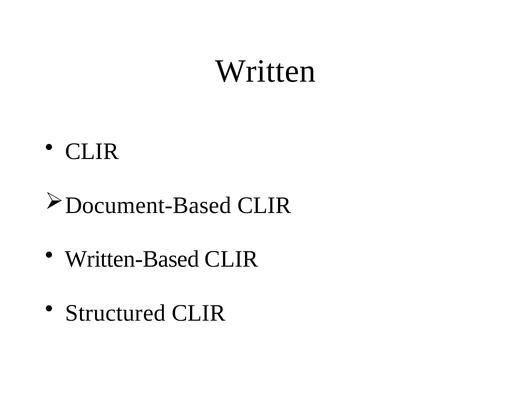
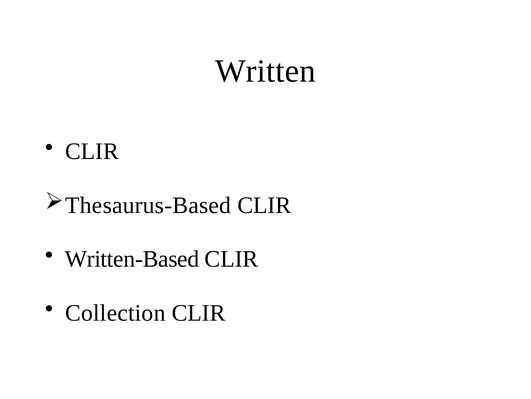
Document-Based: Document-Based -> Thesaurus-Based
Structured: Structured -> Collection
